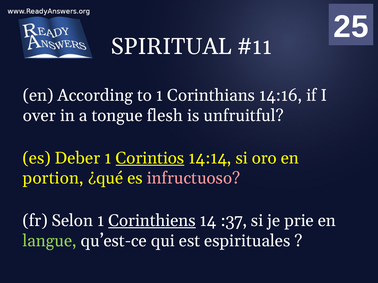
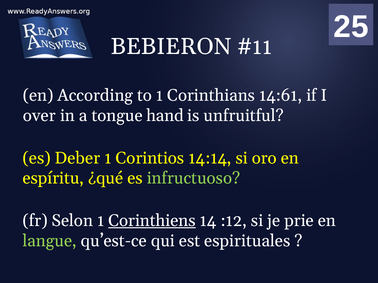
SPIRITUAL: SPIRITUAL -> BEBIERON
14:16: 14:16 -> 14:61
flesh: flesh -> hand
Corintios underline: present -> none
portion: portion -> espíritu
infructuoso colour: pink -> light green
:37: :37 -> :12
